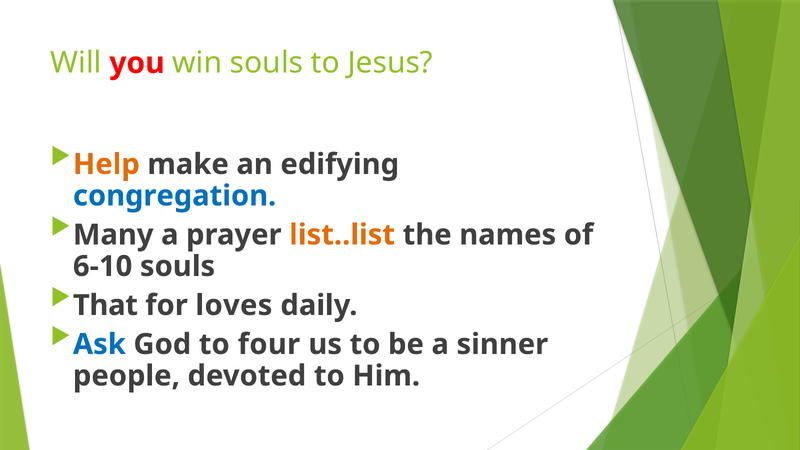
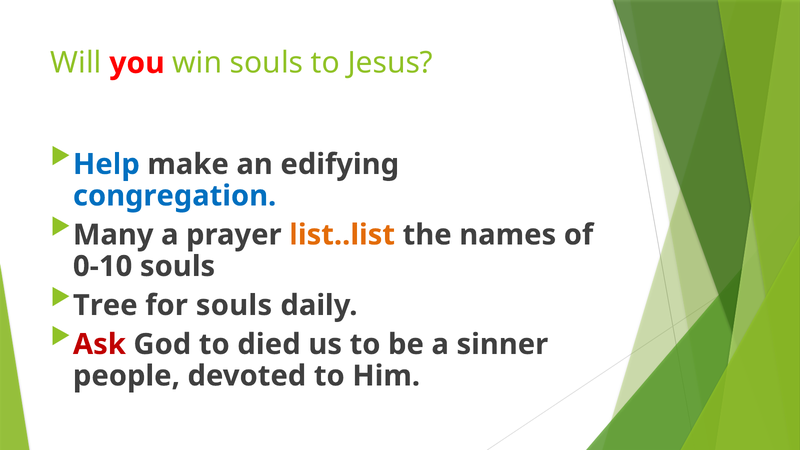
Help colour: orange -> blue
6-10: 6-10 -> 0-10
That: That -> Tree
for loves: loves -> souls
Ask colour: blue -> red
four: four -> died
